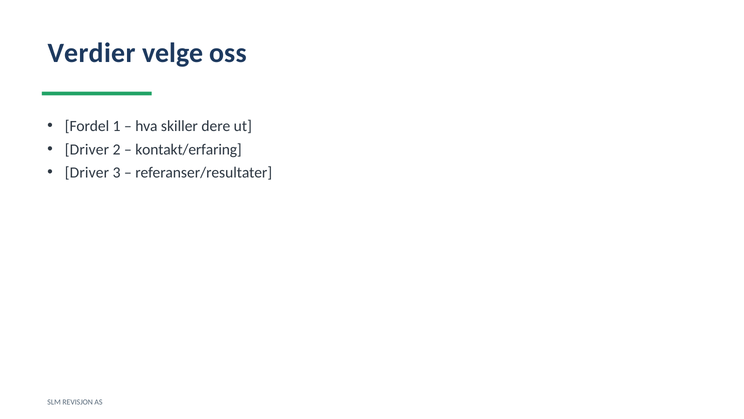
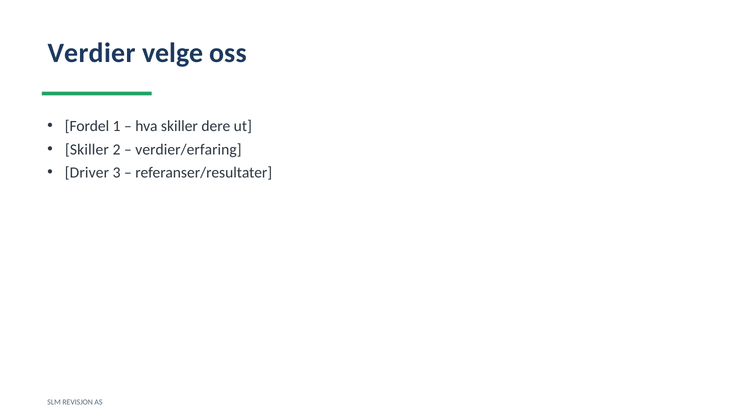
Driver at (87, 149): Driver -> Skiller
kontakt/erfaring: kontakt/erfaring -> verdier/erfaring
